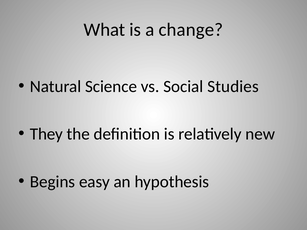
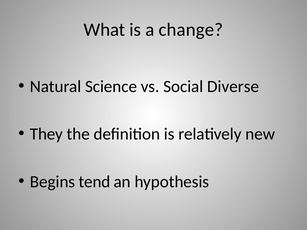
Studies: Studies -> Diverse
easy: easy -> tend
